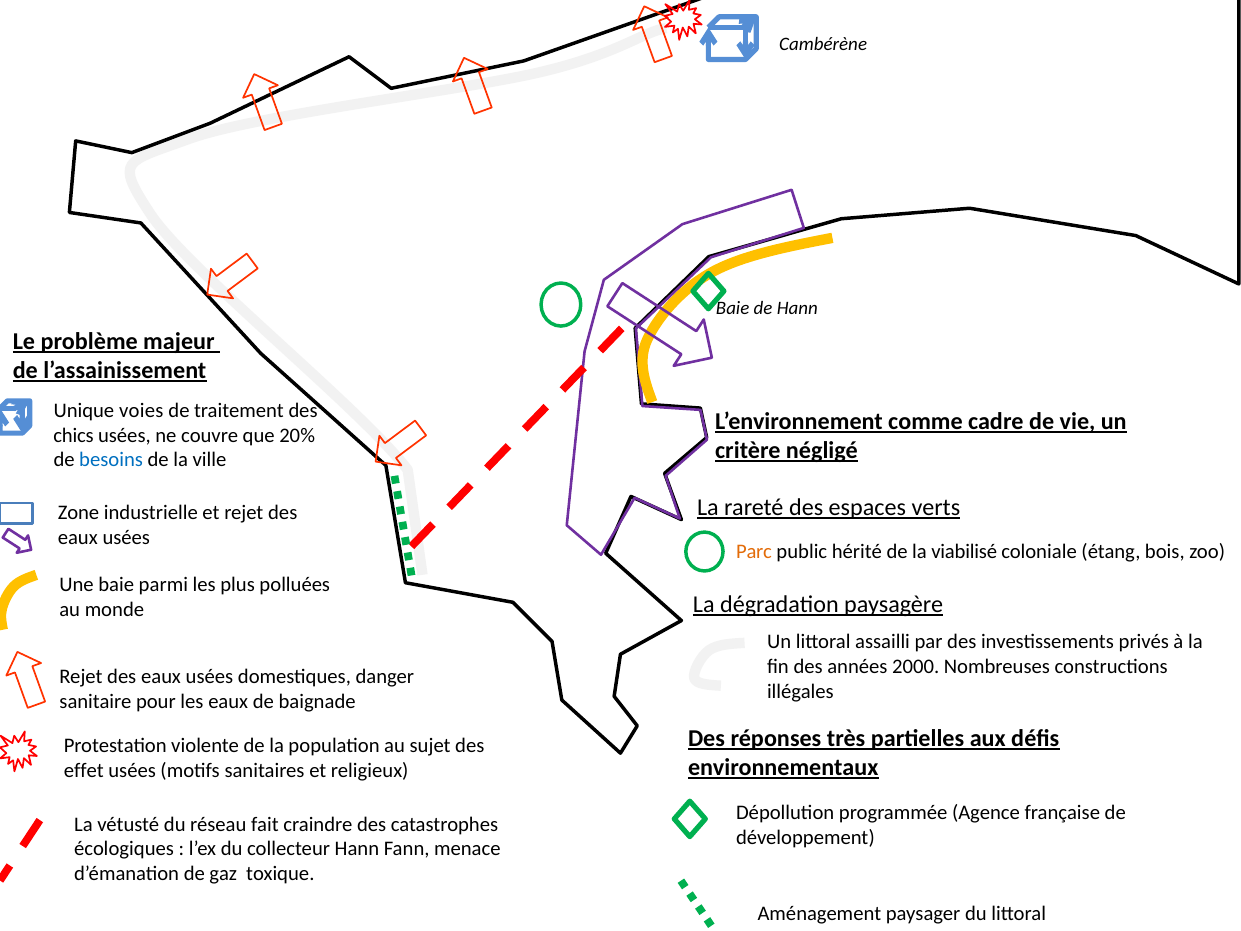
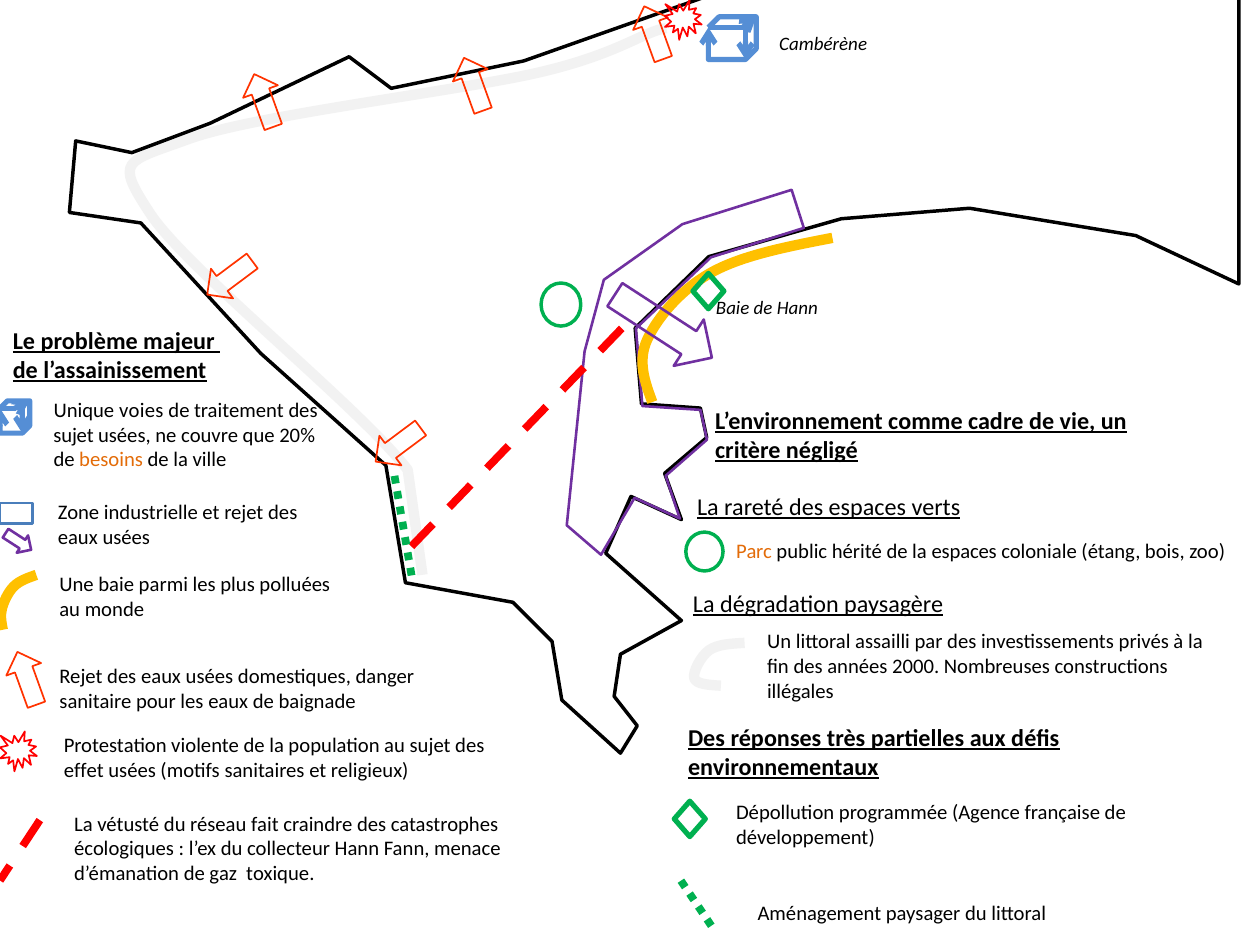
chics at (74, 435): chics -> sujet
besoins colour: blue -> orange
la viabilisé: viabilisé -> espaces
